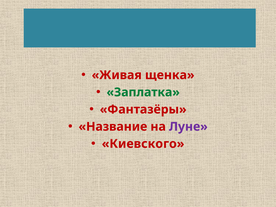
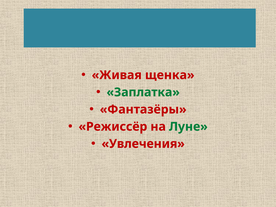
Название: Название -> Режиссёр
Луне colour: purple -> green
Киевского: Киевского -> Увлечения
